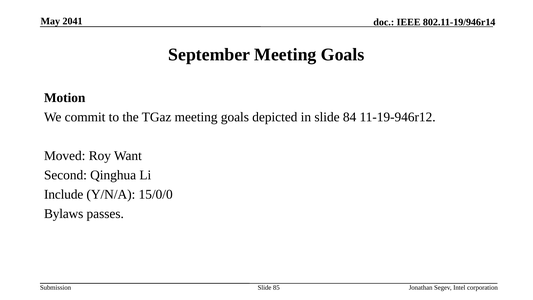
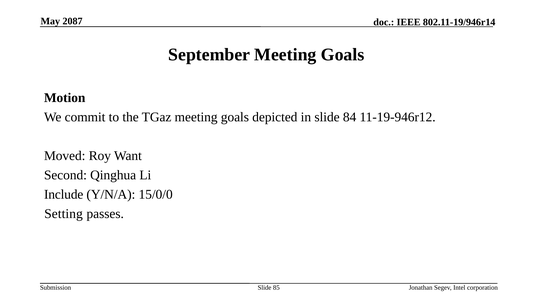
2041: 2041 -> 2087
Bylaws: Bylaws -> Setting
